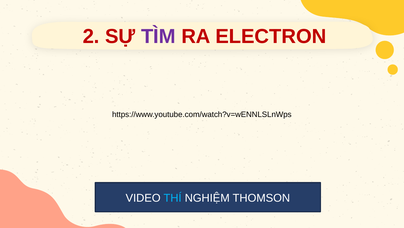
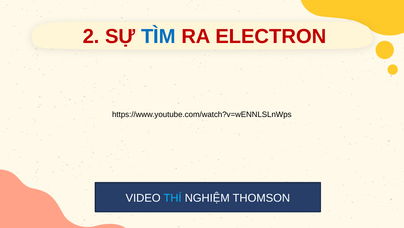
TÌM colour: purple -> blue
